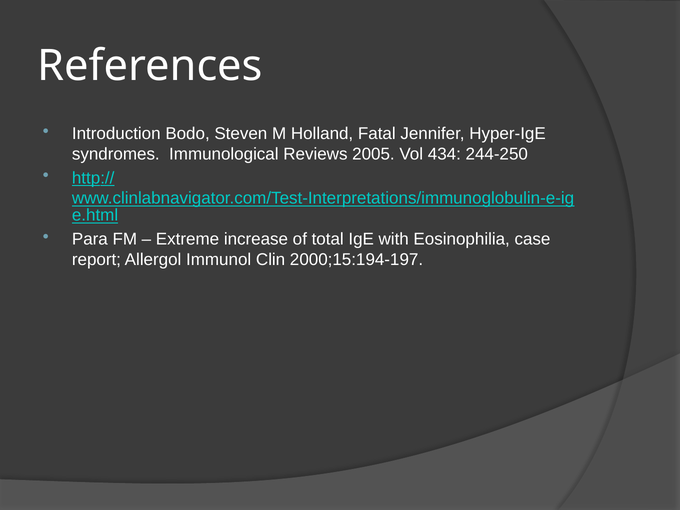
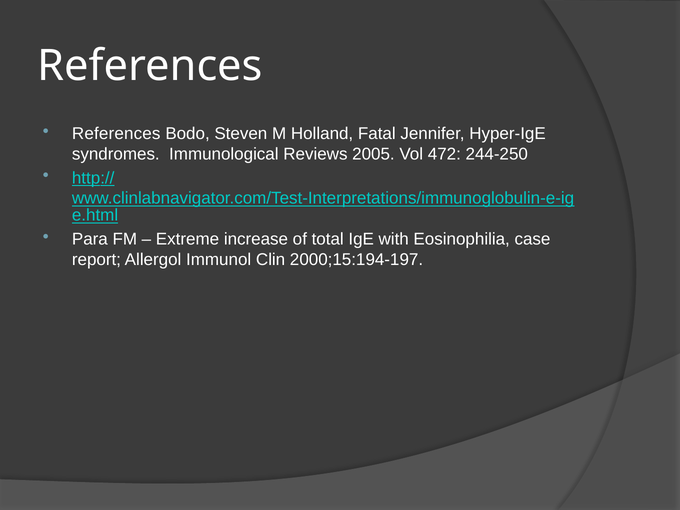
Introduction at (116, 134): Introduction -> References
434: 434 -> 472
